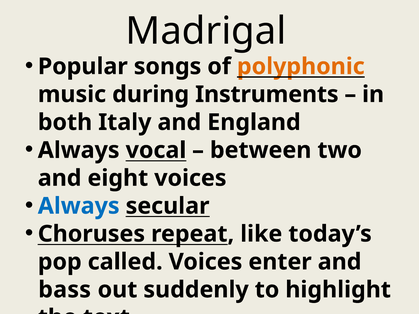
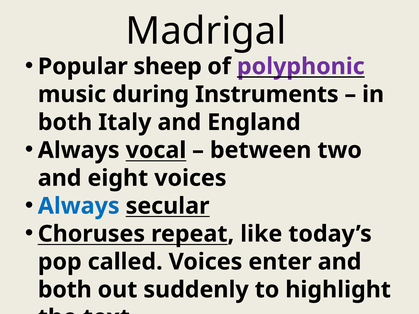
songs: songs -> sheep
polyphonic colour: orange -> purple
bass at (65, 290): bass -> both
